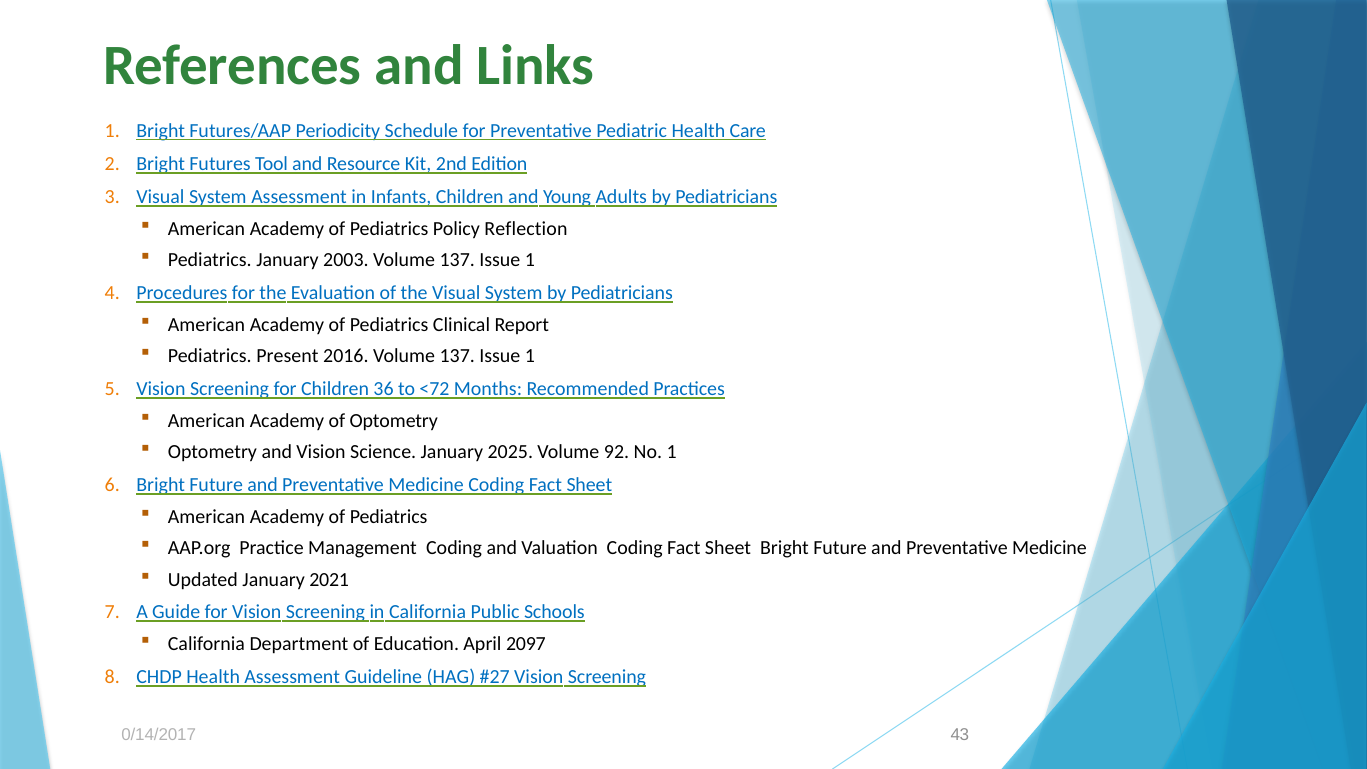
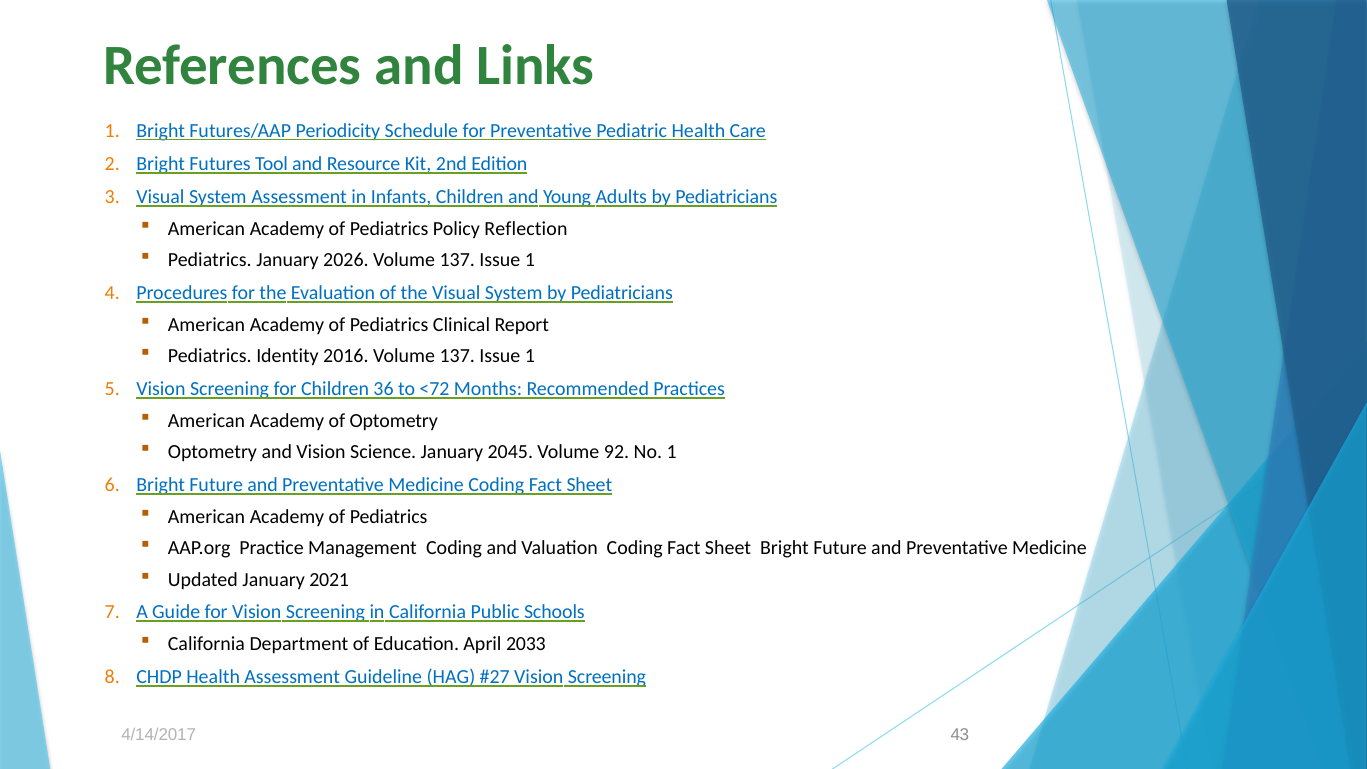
2003: 2003 -> 2026
Present: Present -> Identity
2025: 2025 -> 2045
2097: 2097 -> 2033
0/14/2017: 0/14/2017 -> 4/14/2017
